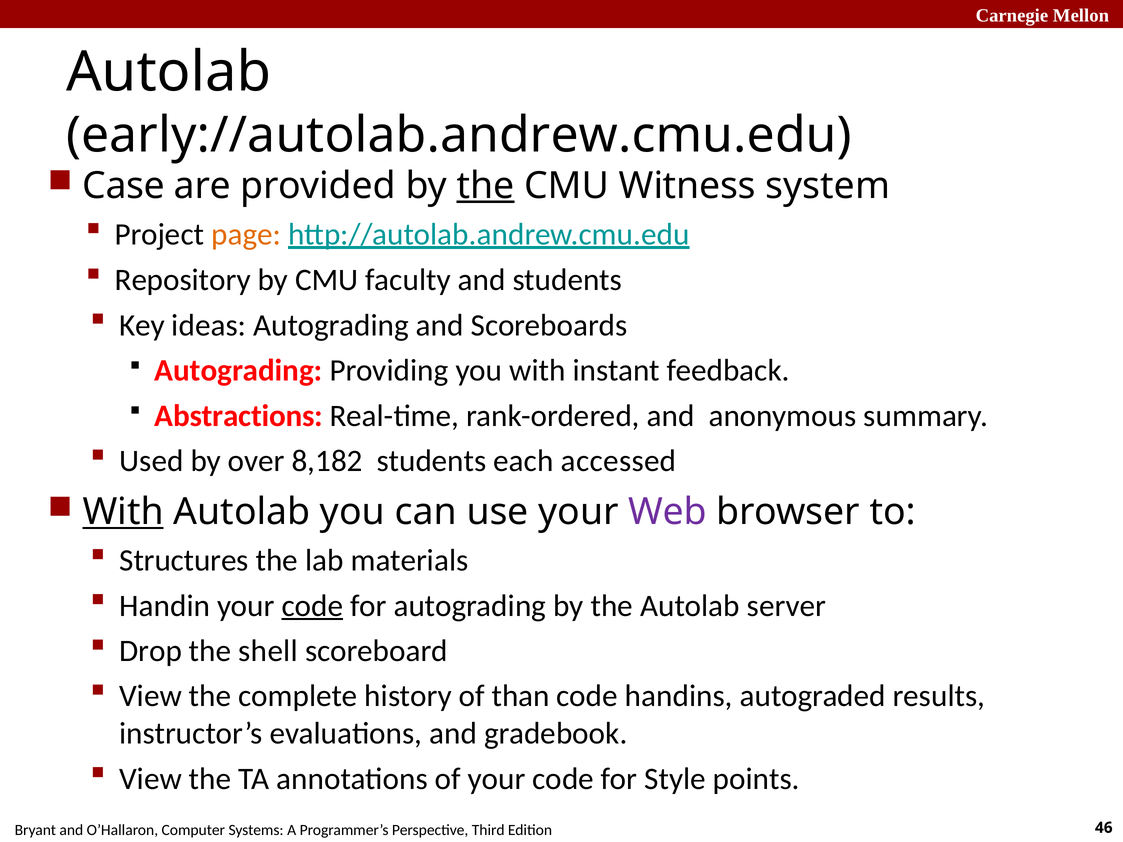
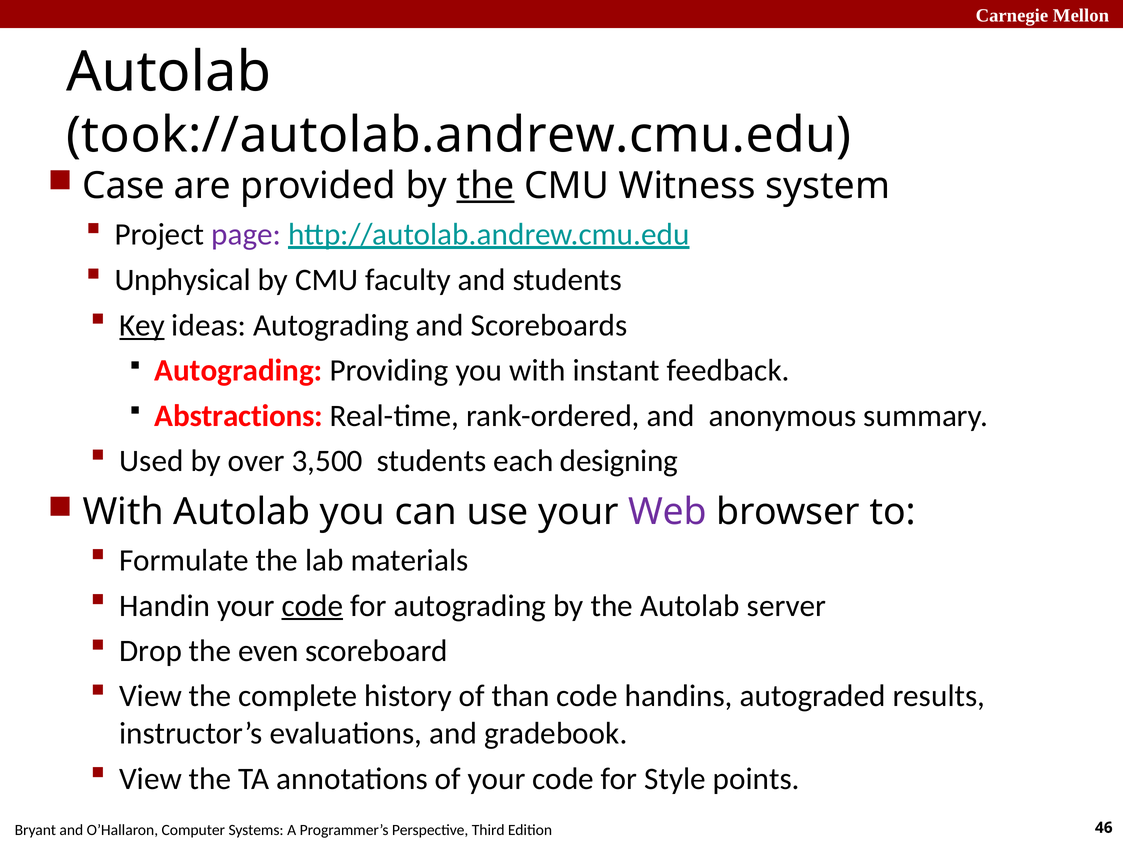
early://autolab.andrew.cmu.edu: early://autolab.andrew.cmu.edu -> took://autolab.andrew.cmu.edu
page colour: orange -> purple
Repository: Repository -> Unphysical
Key underline: none -> present
8,182: 8,182 -> 3,500
accessed: accessed -> designing
With at (123, 512) underline: present -> none
Structures: Structures -> Formulate
shell: shell -> even
